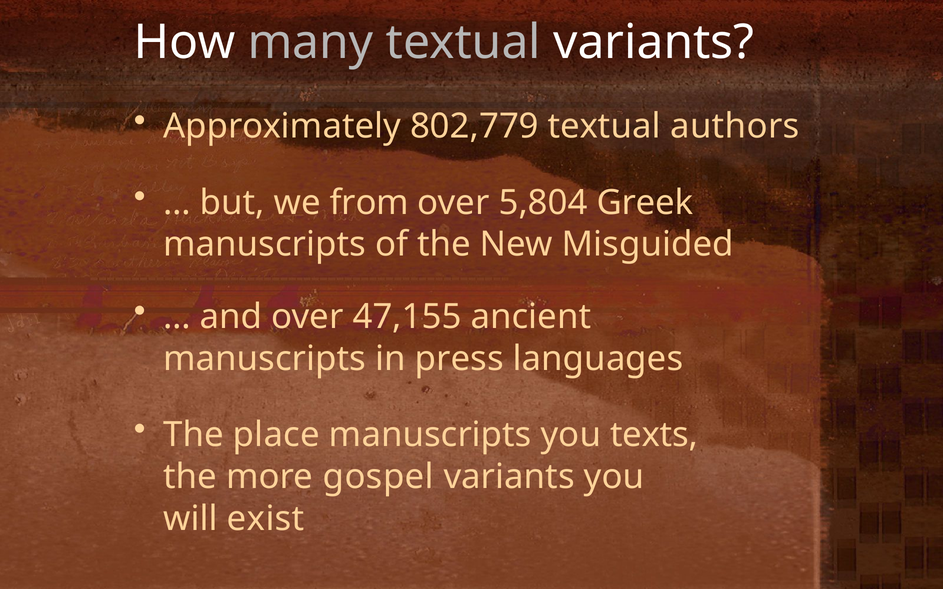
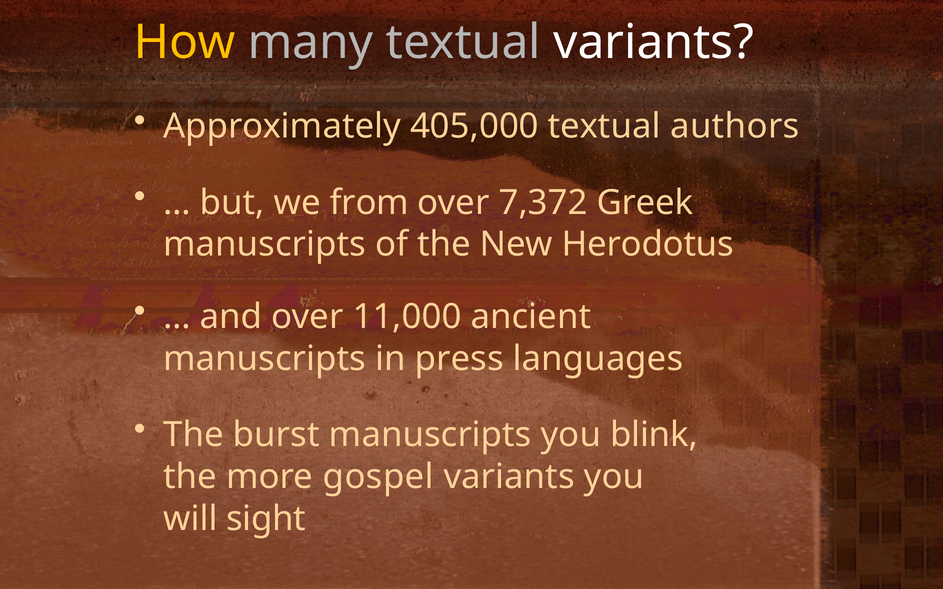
How colour: white -> yellow
802,779: 802,779 -> 405,000
5,804: 5,804 -> 7,372
Misguided: Misguided -> Herodotus
47,155: 47,155 -> 11,000
place: place -> burst
texts: texts -> blink
exist: exist -> sight
